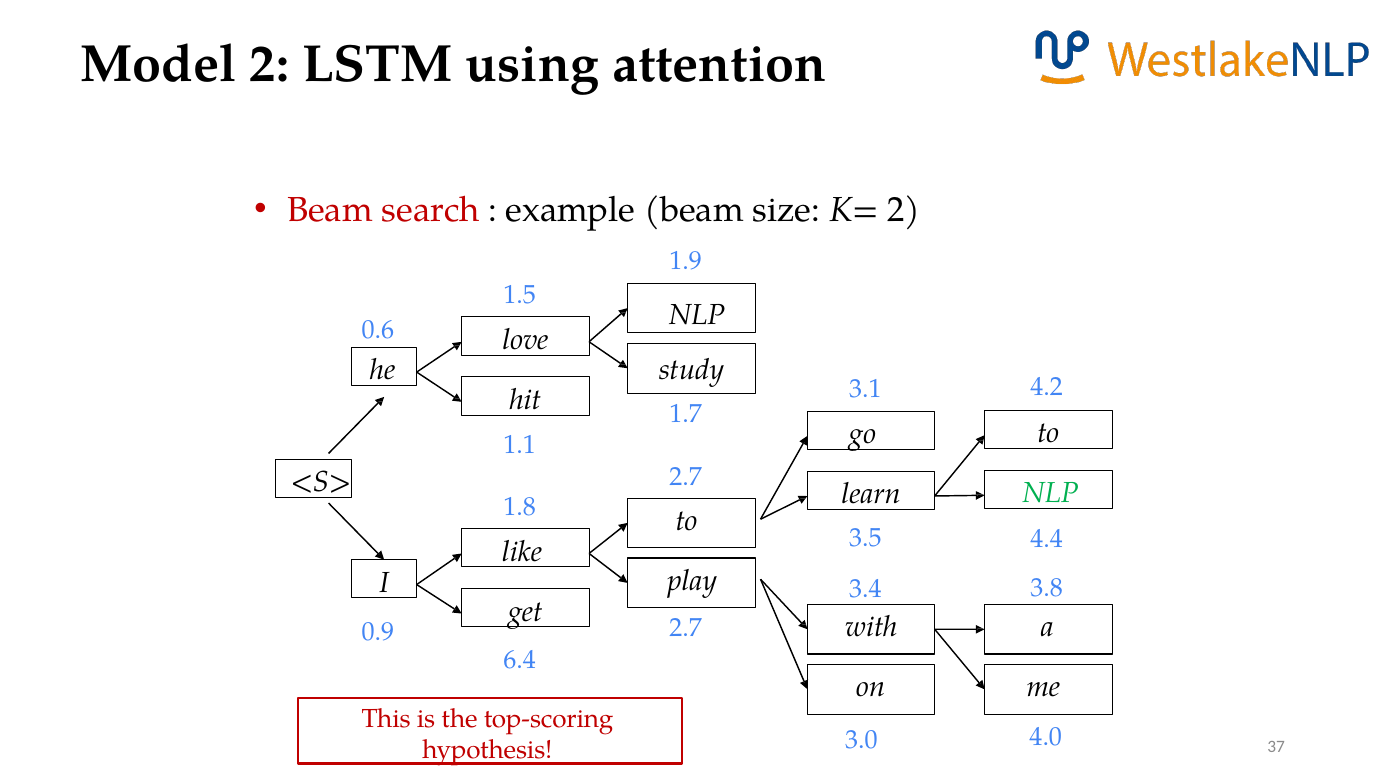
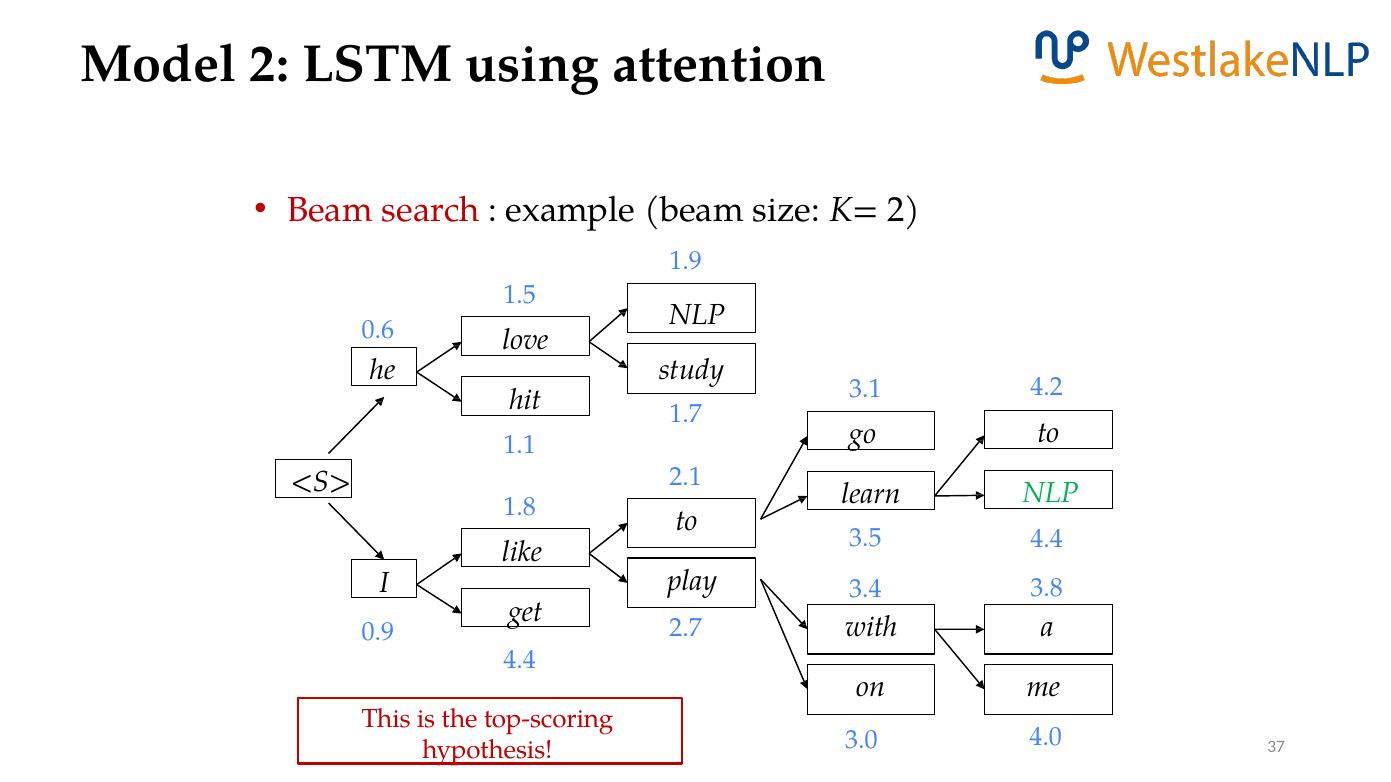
2.7 at (686, 477): 2.7 -> 2.1
6.4 at (520, 660): 6.4 -> 4.4
